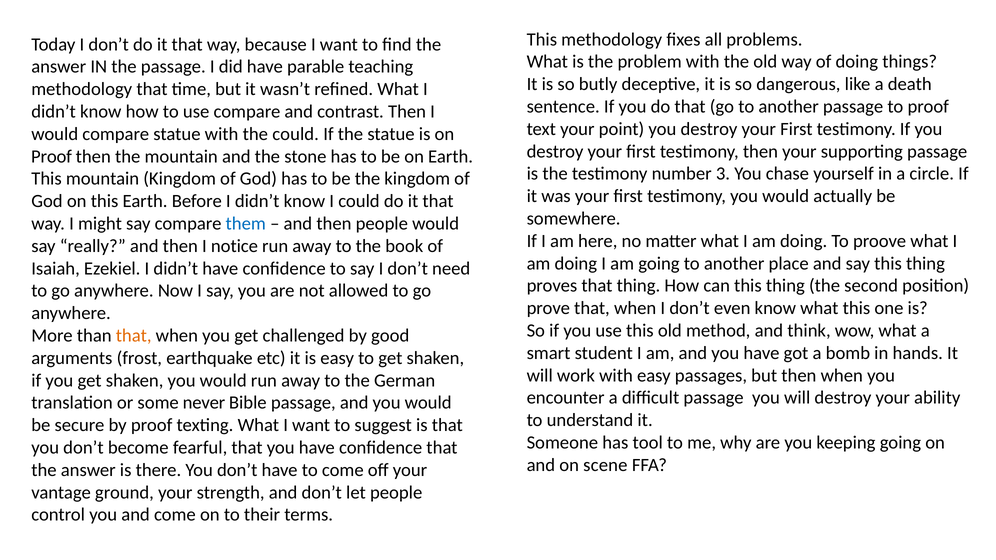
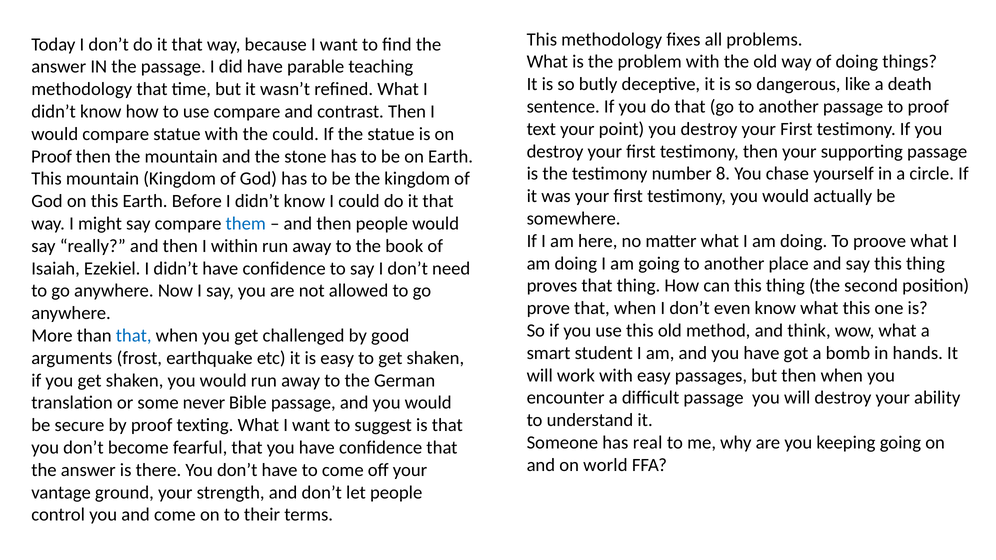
3: 3 -> 8
notice: notice -> within
that at (134, 336) colour: orange -> blue
tool: tool -> real
scene: scene -> world
